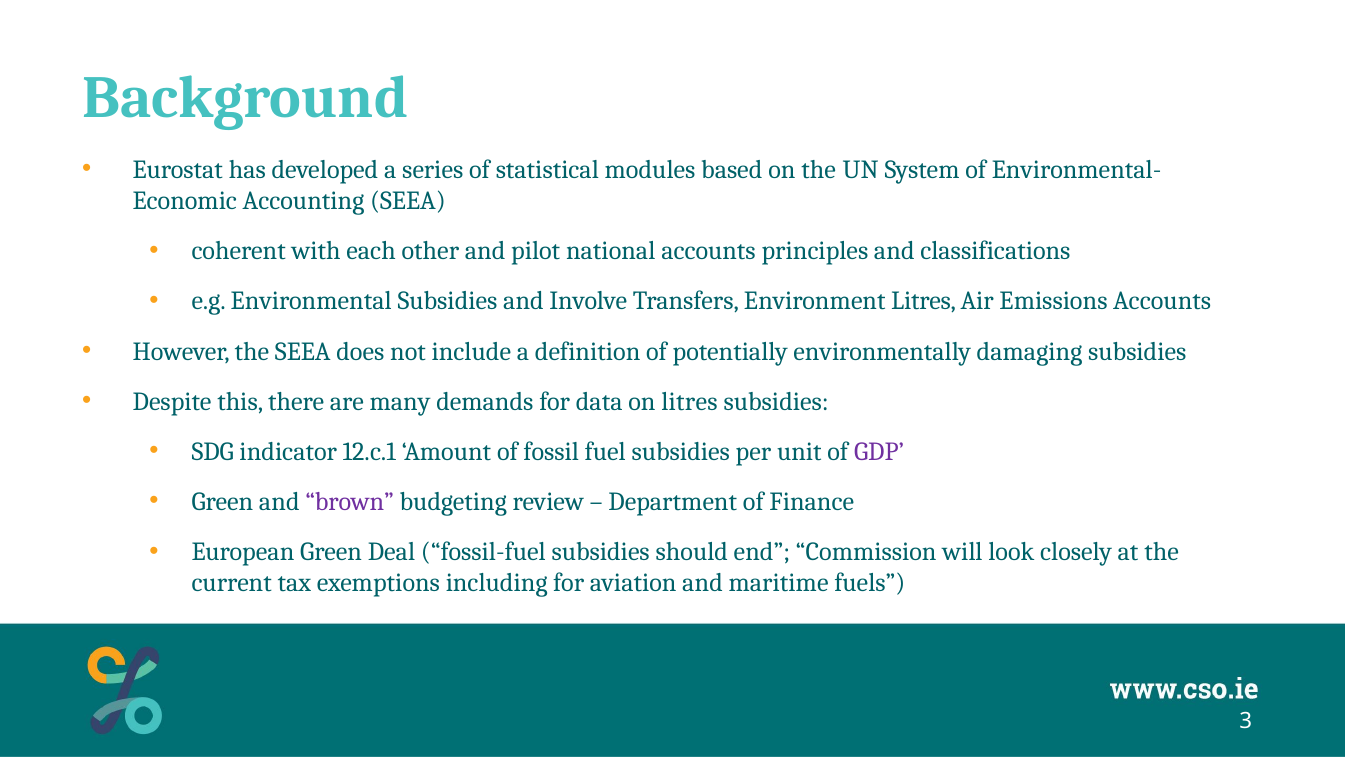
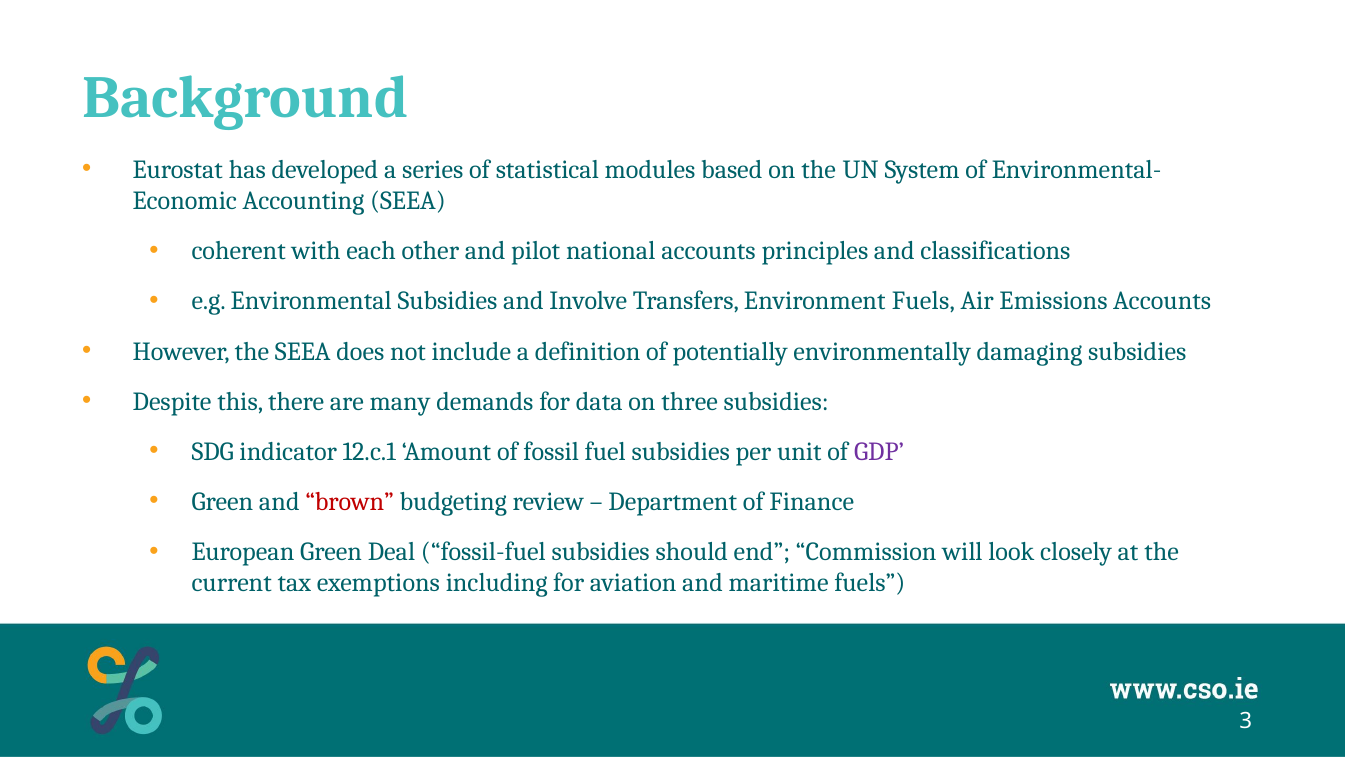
Environment Litres: Litres -> Fuels
on litres: litres -> three
brown colour: purple -> red
